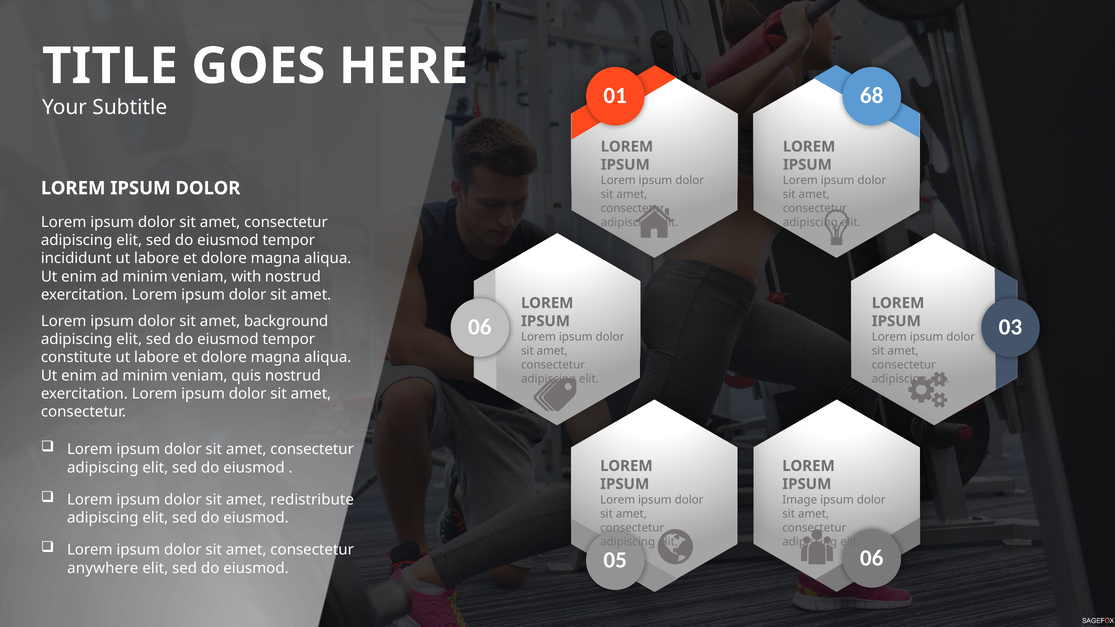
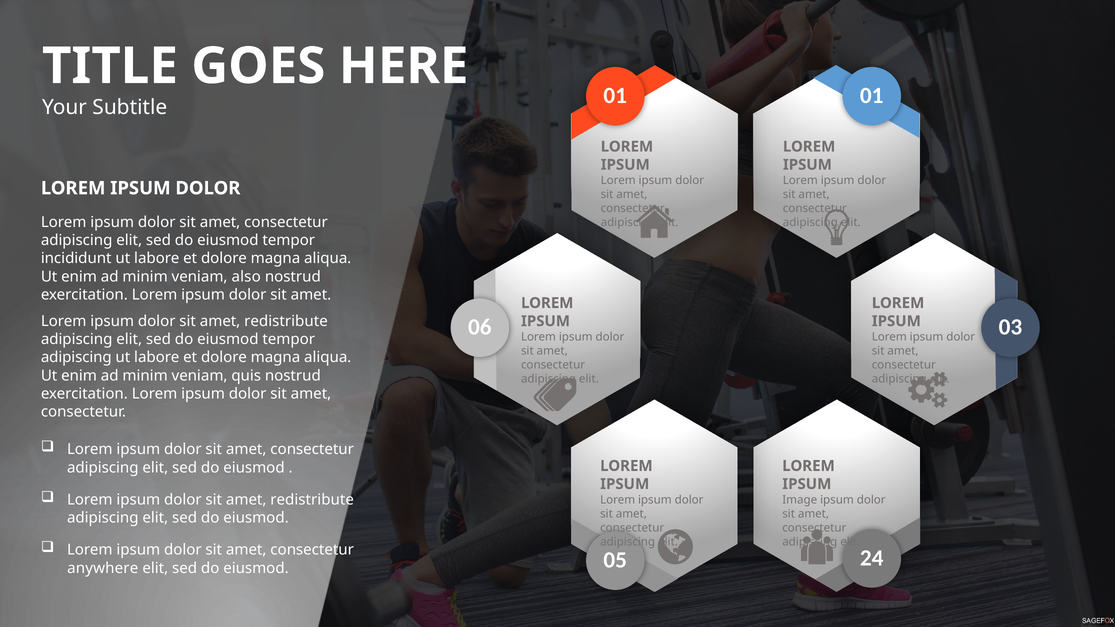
01 68: 68 -> 01
with: with -> also
background at (286, 321): background -> redistribute
constitute at (76, 358): constitute -> adipiscing
05 06: 06 -> 24
